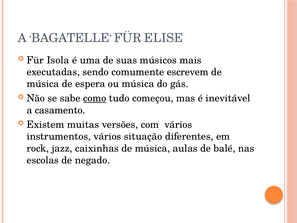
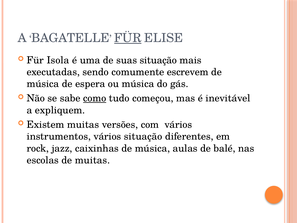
FÜR at (128, 38) underline: none -> present
suas músicos: músicos -> situação
casamento: casamento -> expliquem
de negado: negado -> muitas
